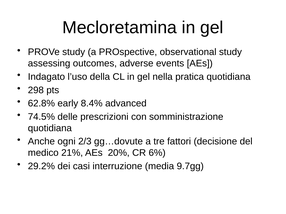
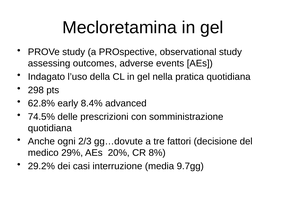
21%: 21% -> 29%
6%: 6% -> 8%
